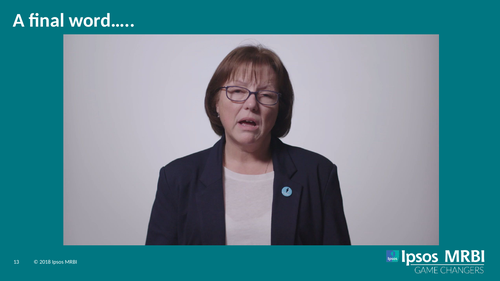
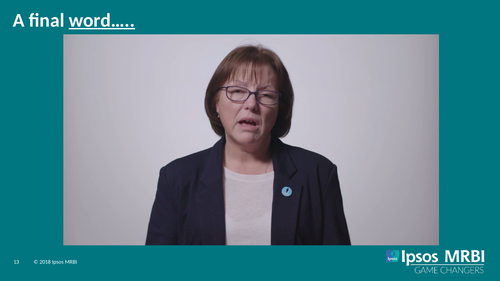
word… underline: none -> present
